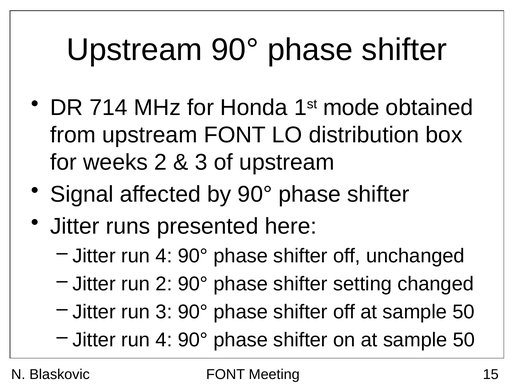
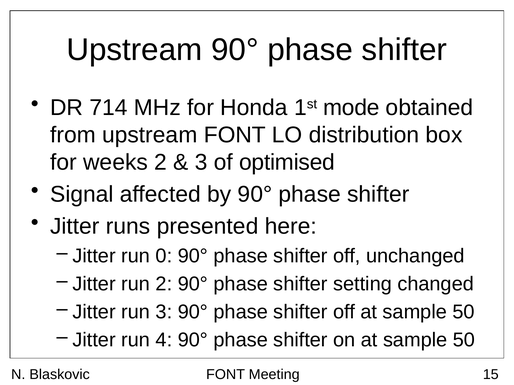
of upstream: upstream -> optimised
4 at (164, 256): 4 -> 0
